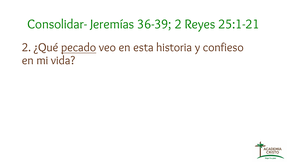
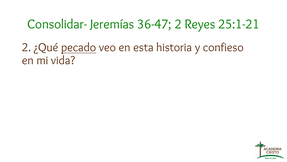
36-39: 36-39 -> 36-47
